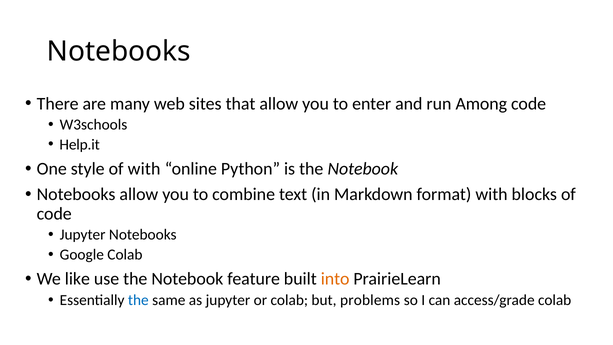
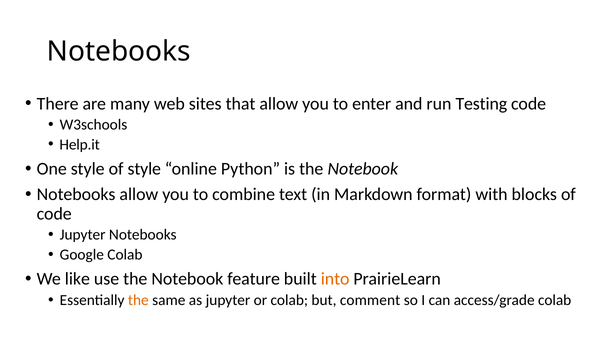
Among: Among -> Testing
of with: with -> style
the at (138, 300) colour: blue -> orange
problems: problems -> comment
